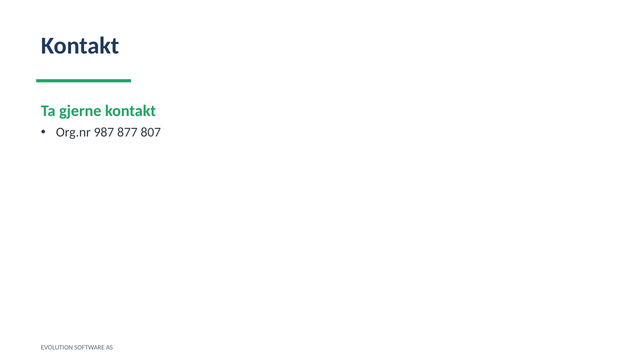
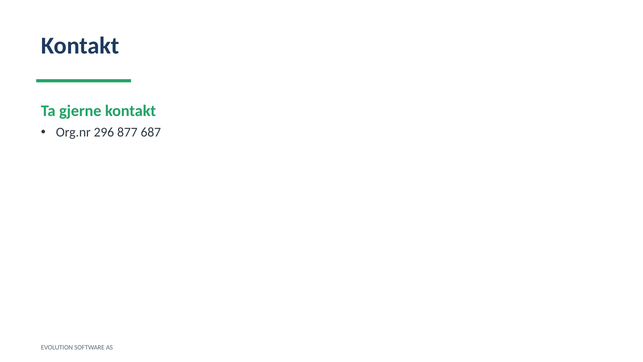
987: 987 -> 296
807: 807 -> 687
